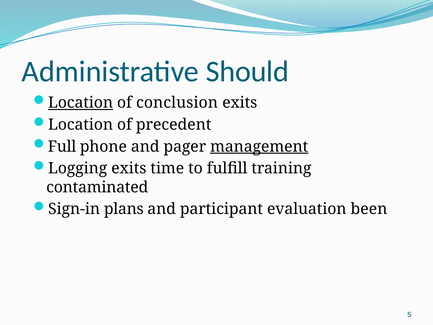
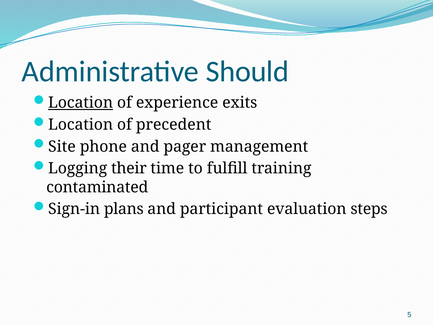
conclusion: conclusion -> experience
Full: Full -> Site
management underline: present -> none
Logging exits: exits -> their
been: been -> steps
